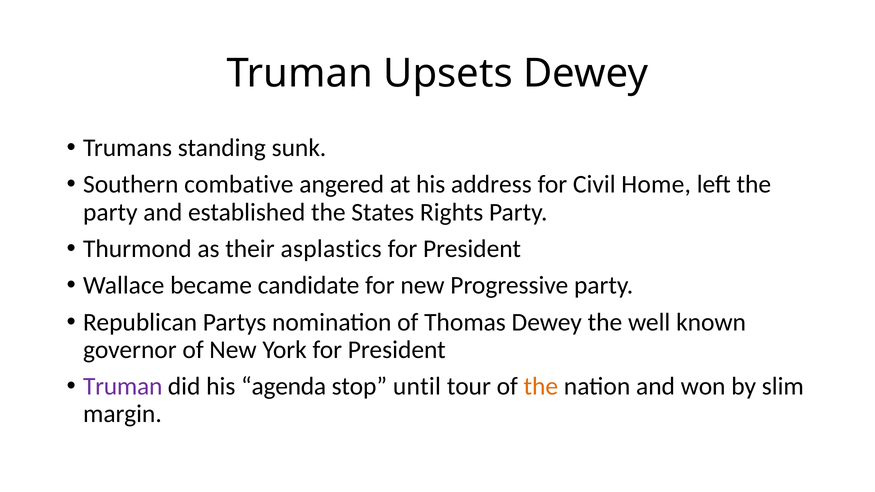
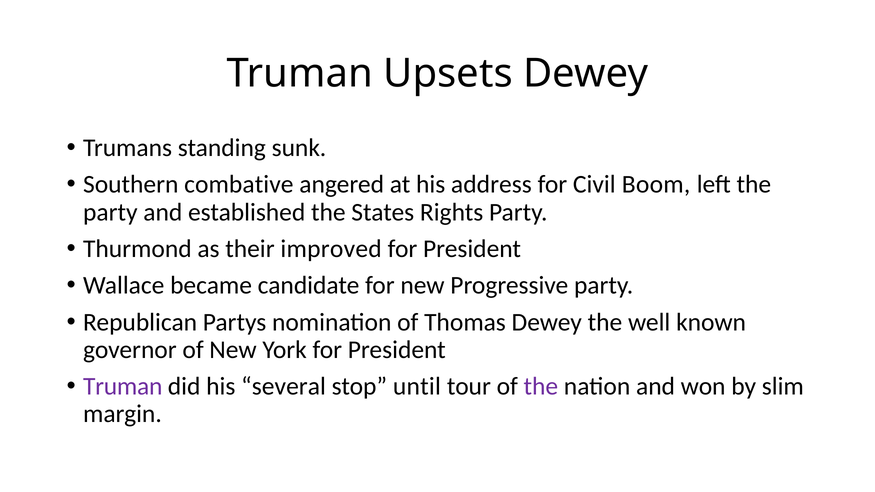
Home: Home -> Boom
asplastics: asplastics -> improved
agenda: agenda -> several
the at (541, 387) colour: orange -> purple
